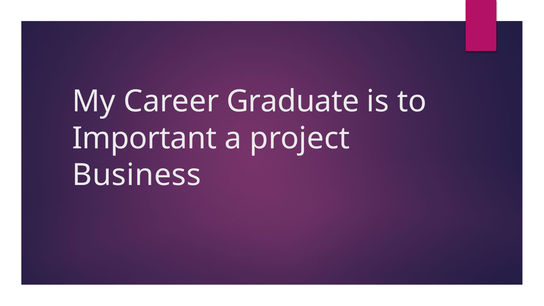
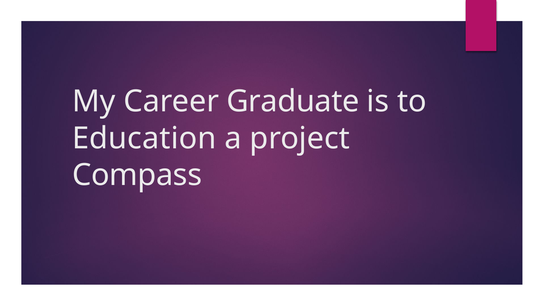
Important: Important -> Education
Business: Business -> Compass
